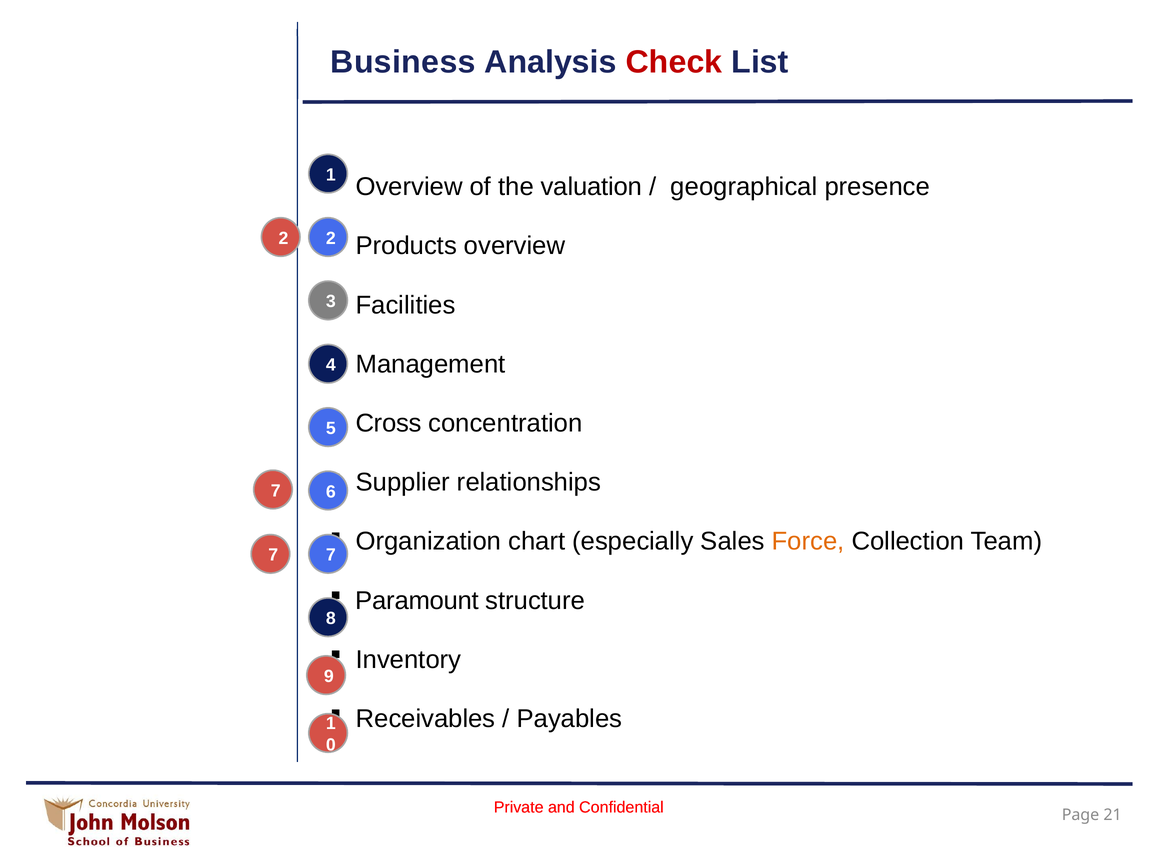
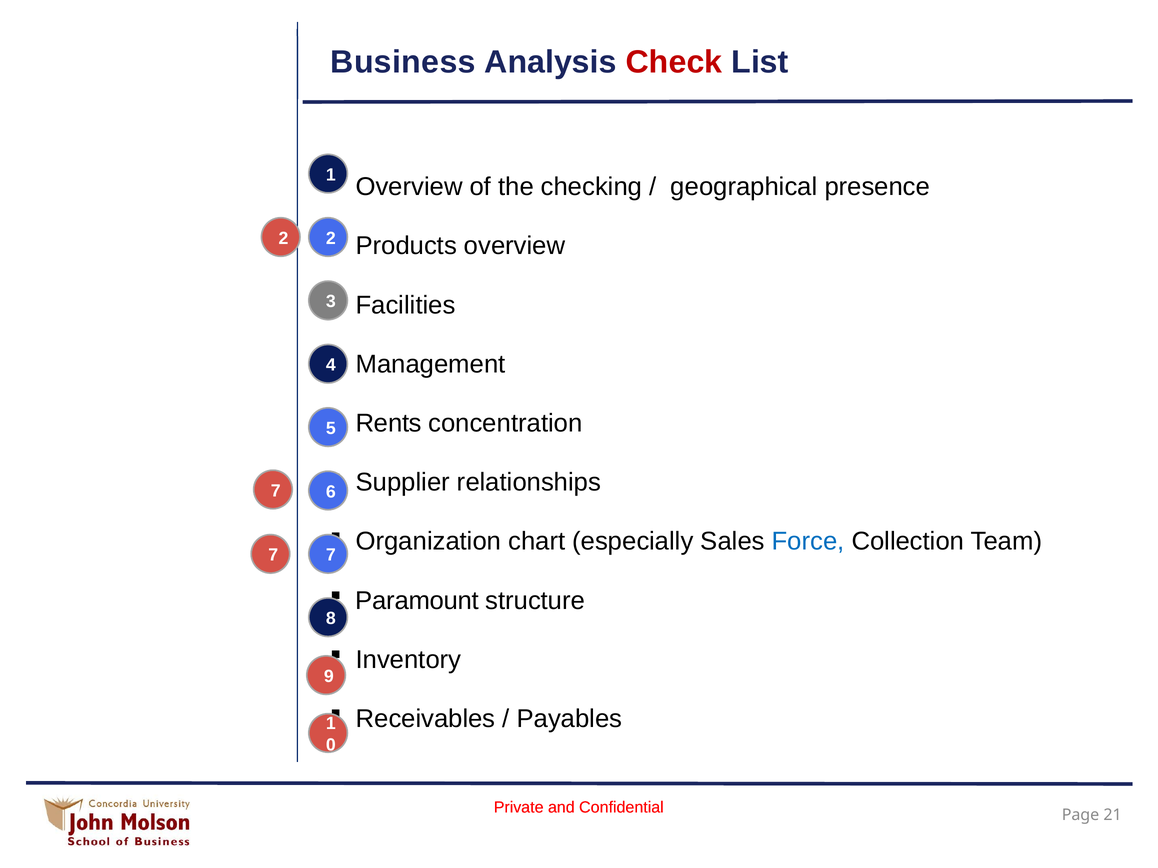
valuation: valuation -> checking
Cross: Cross -> Rents
Force colour: orange -> blue
